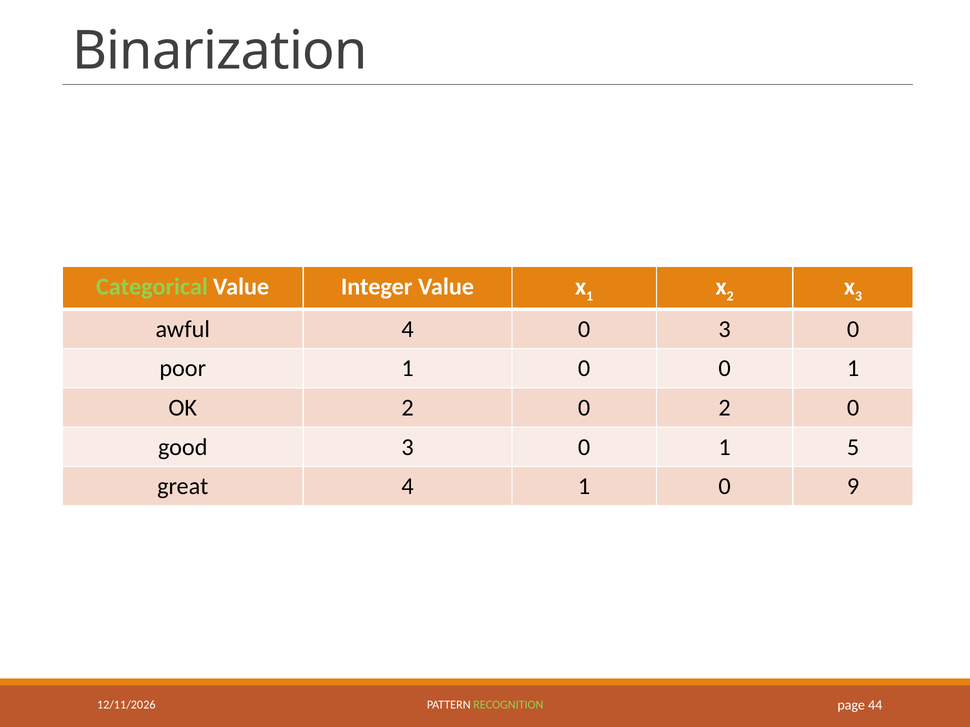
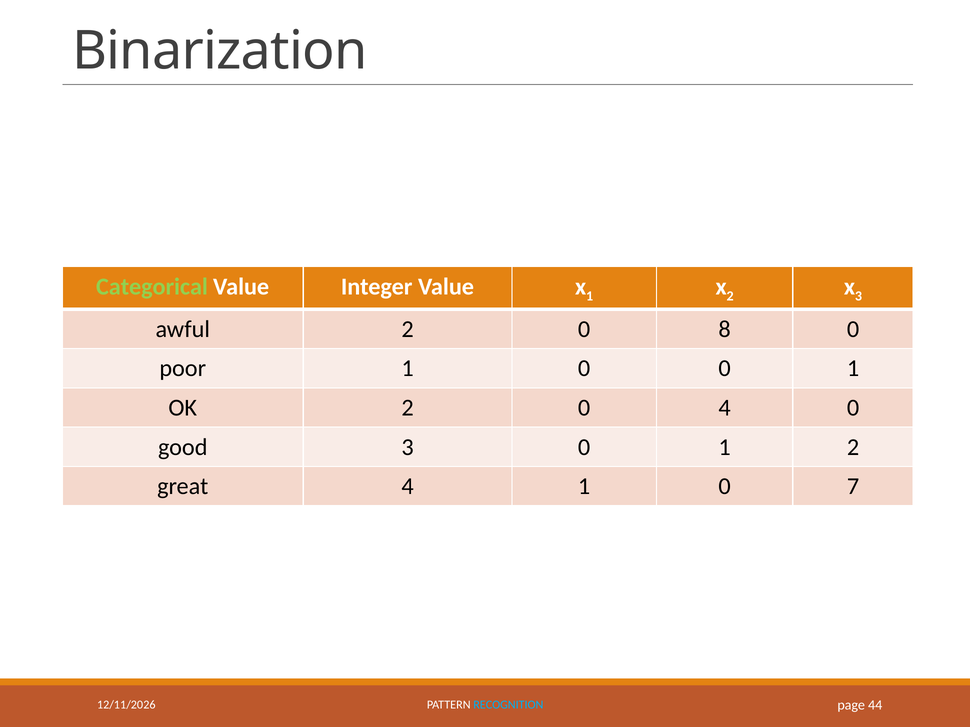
awful 4: 4 -> 2
0 3: 3 -> 8
0 2: 2 -> 4
1 5: 5 -> 2
9: 9 -> 7
RECOGNITION colour: light green -> light blue
